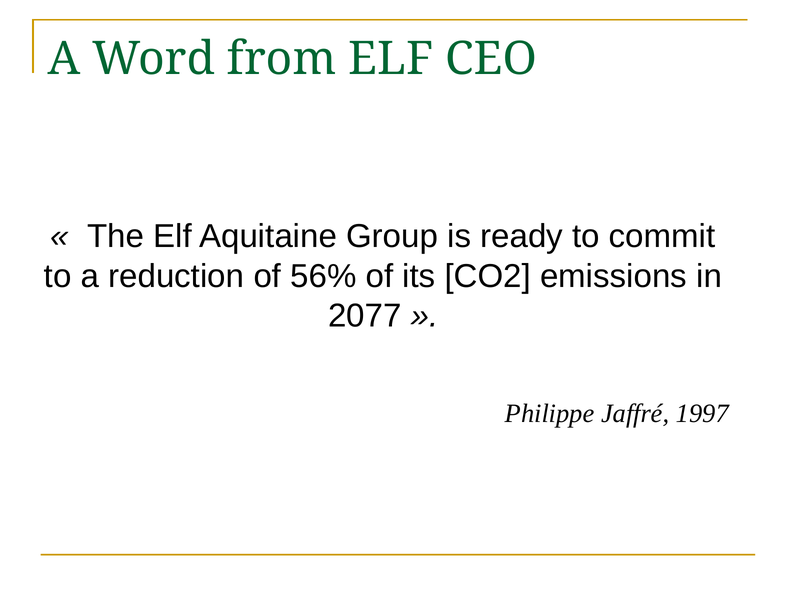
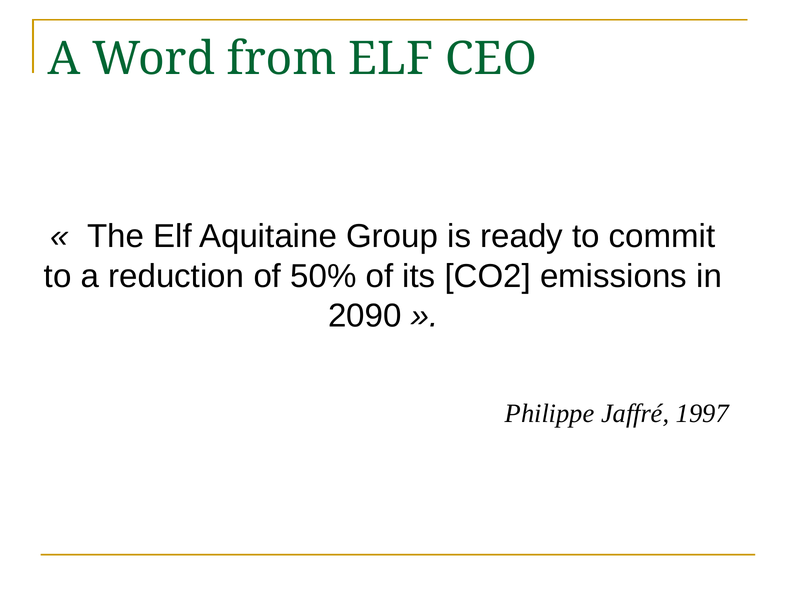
56%: 56% -> 50%
2077: 2077 -> 2090
